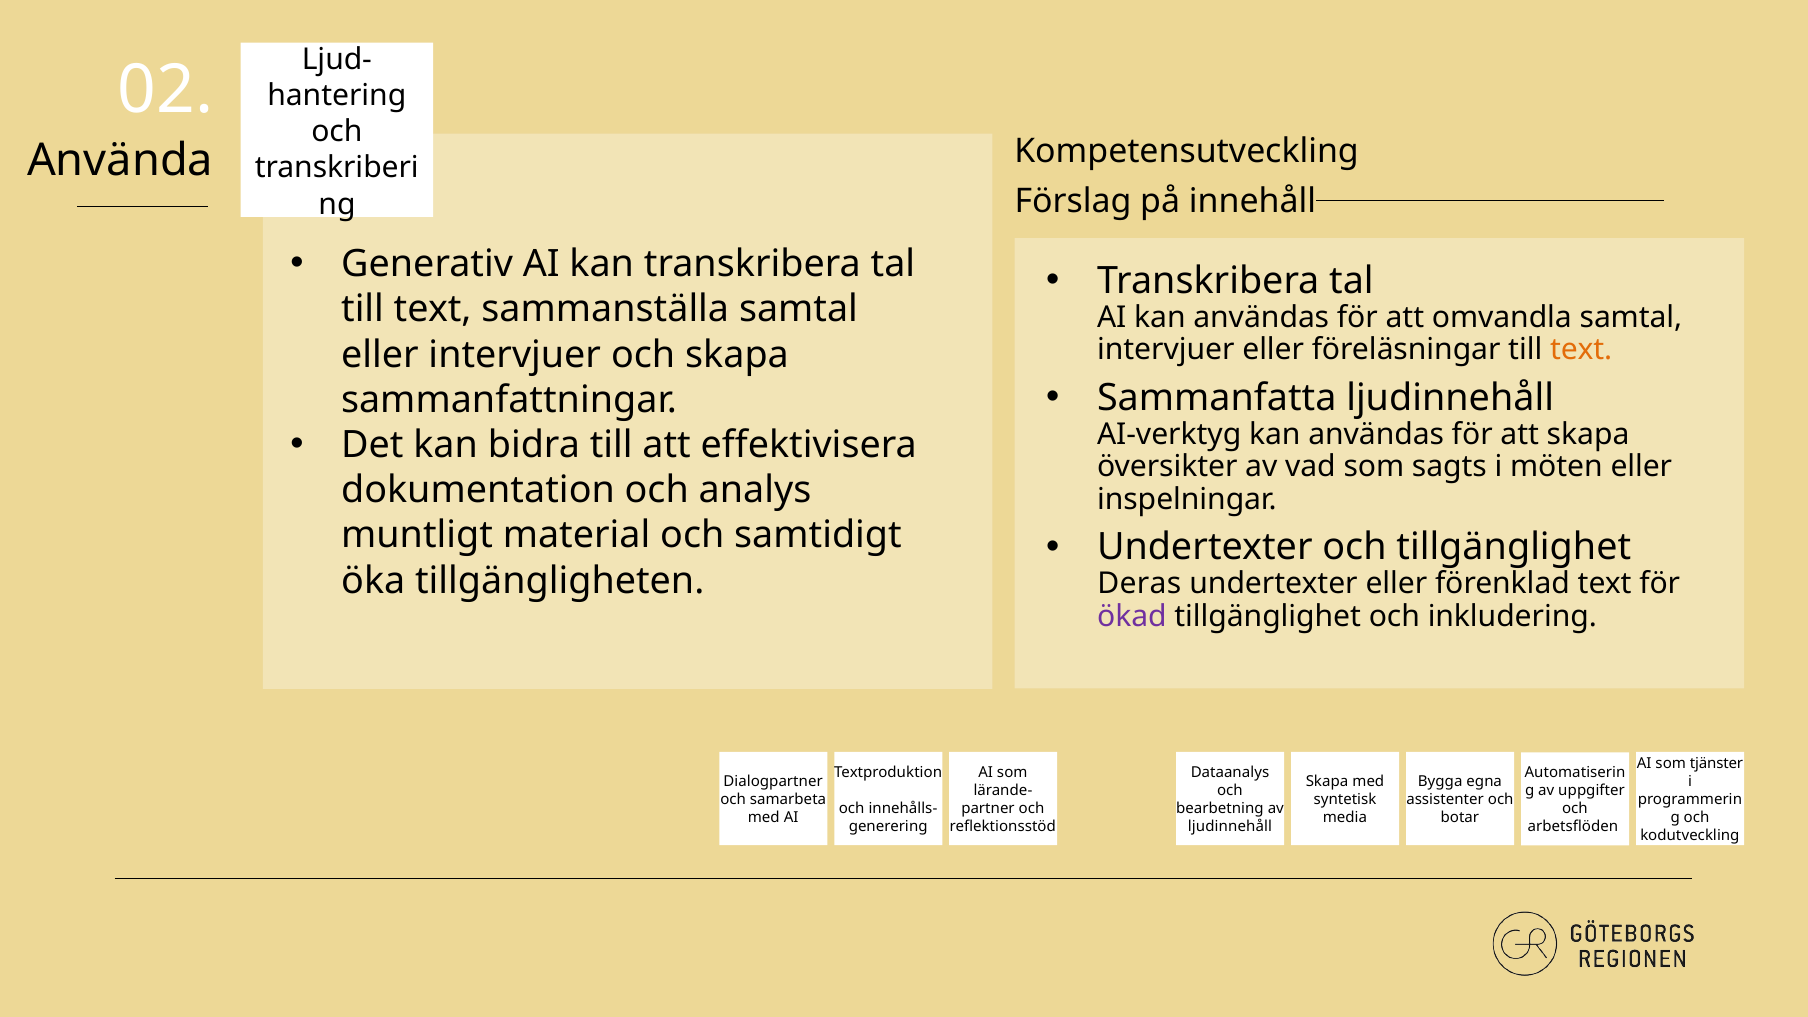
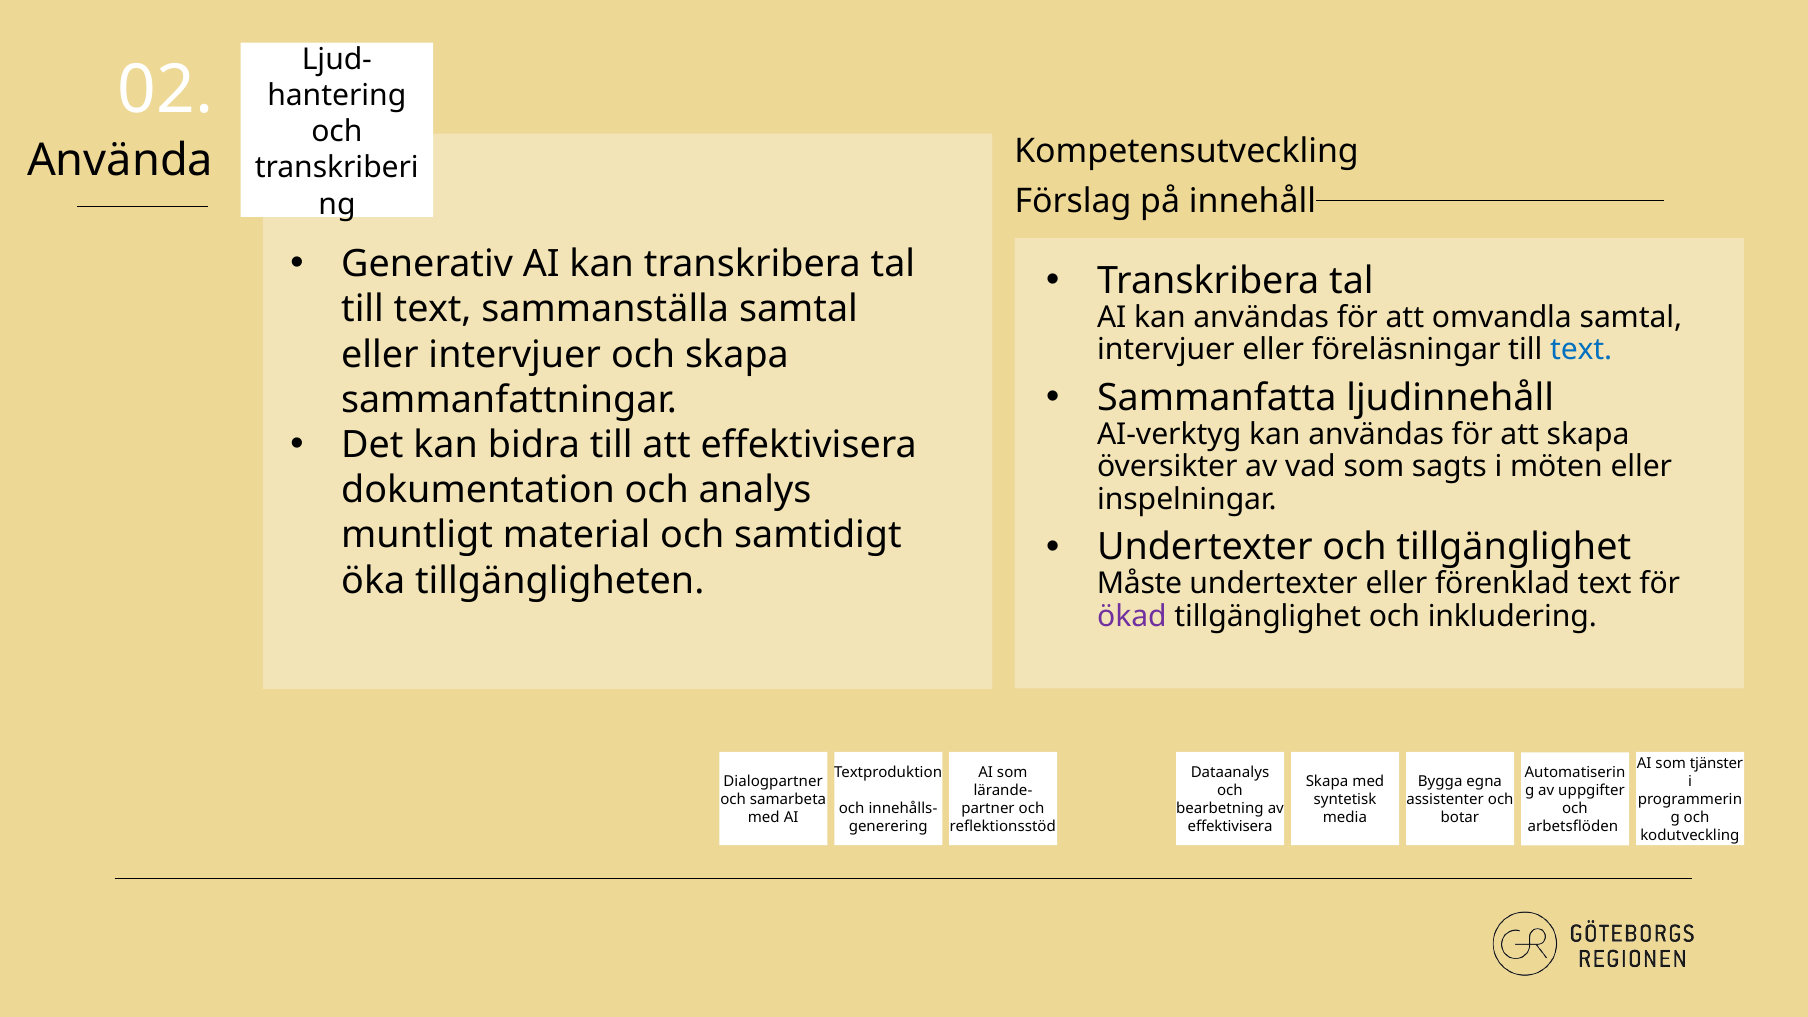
text at (1581, 350) colour: orange -> blue
Deras: Deras -> Måste
ljudinnehåll at (1230, 827): ljudinnehåll -> effektivisera
